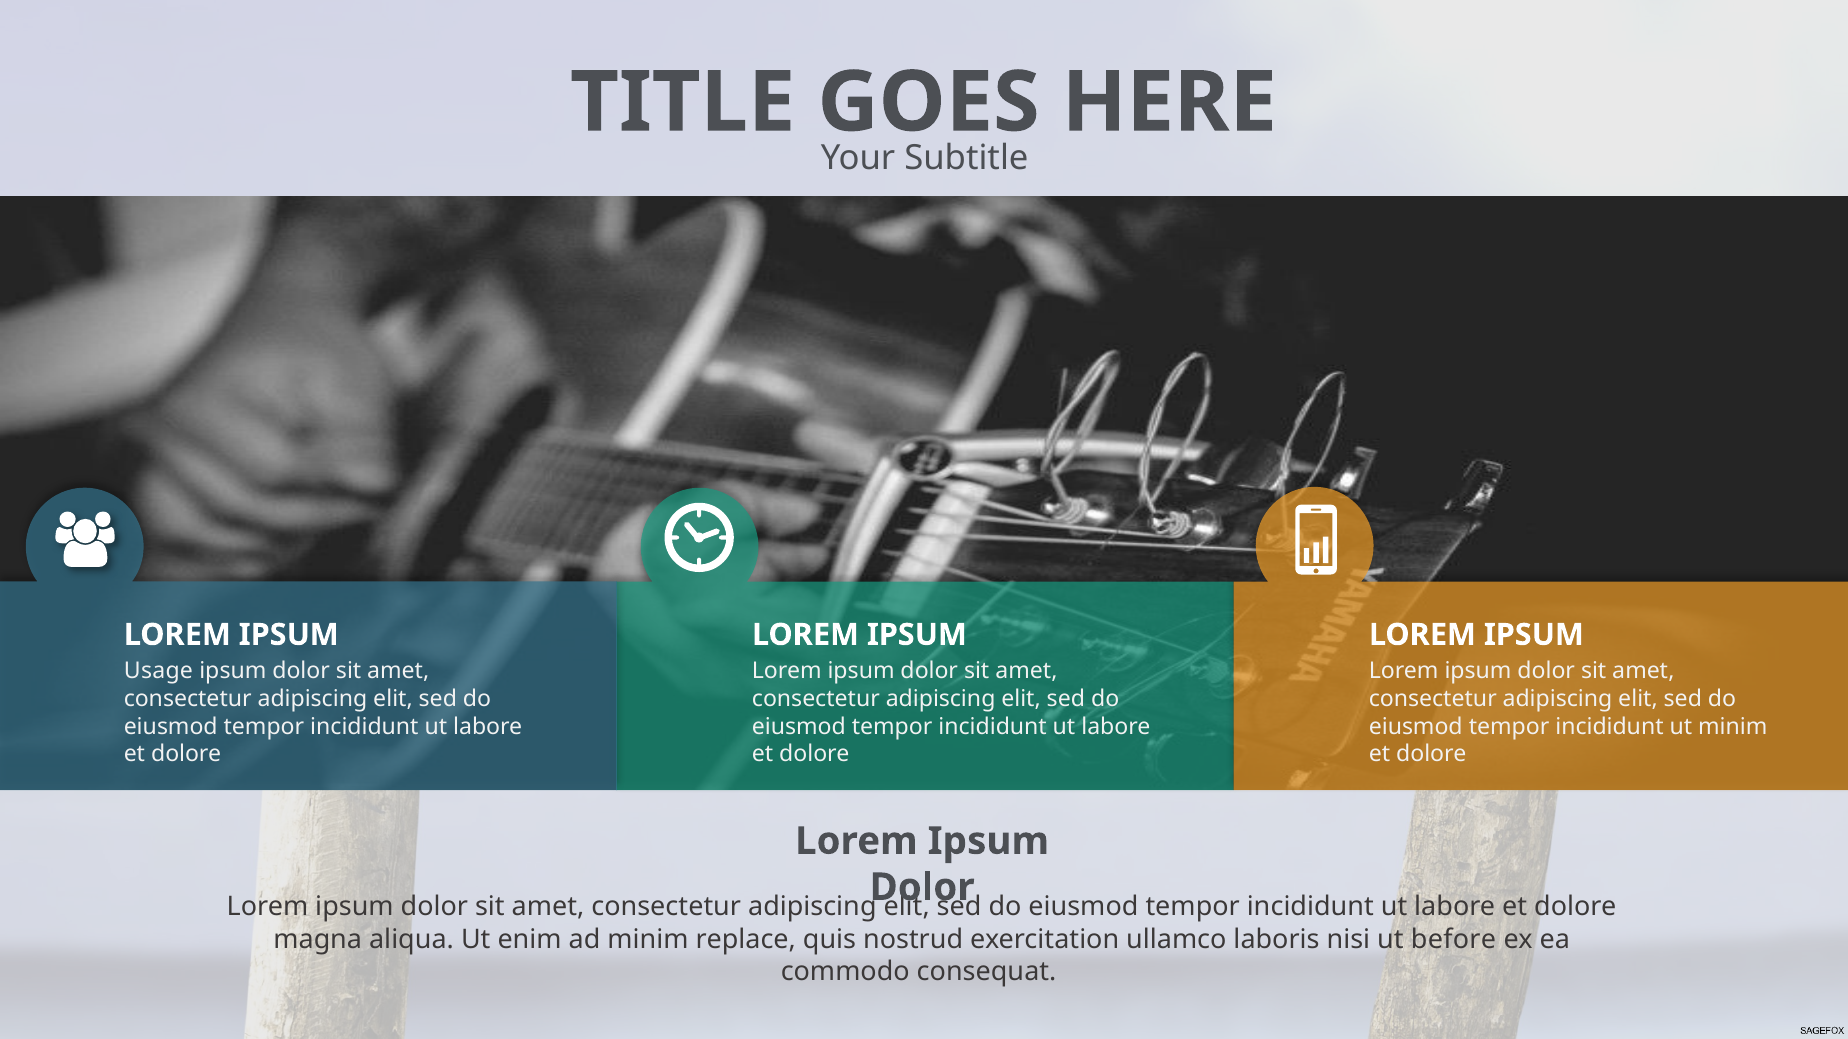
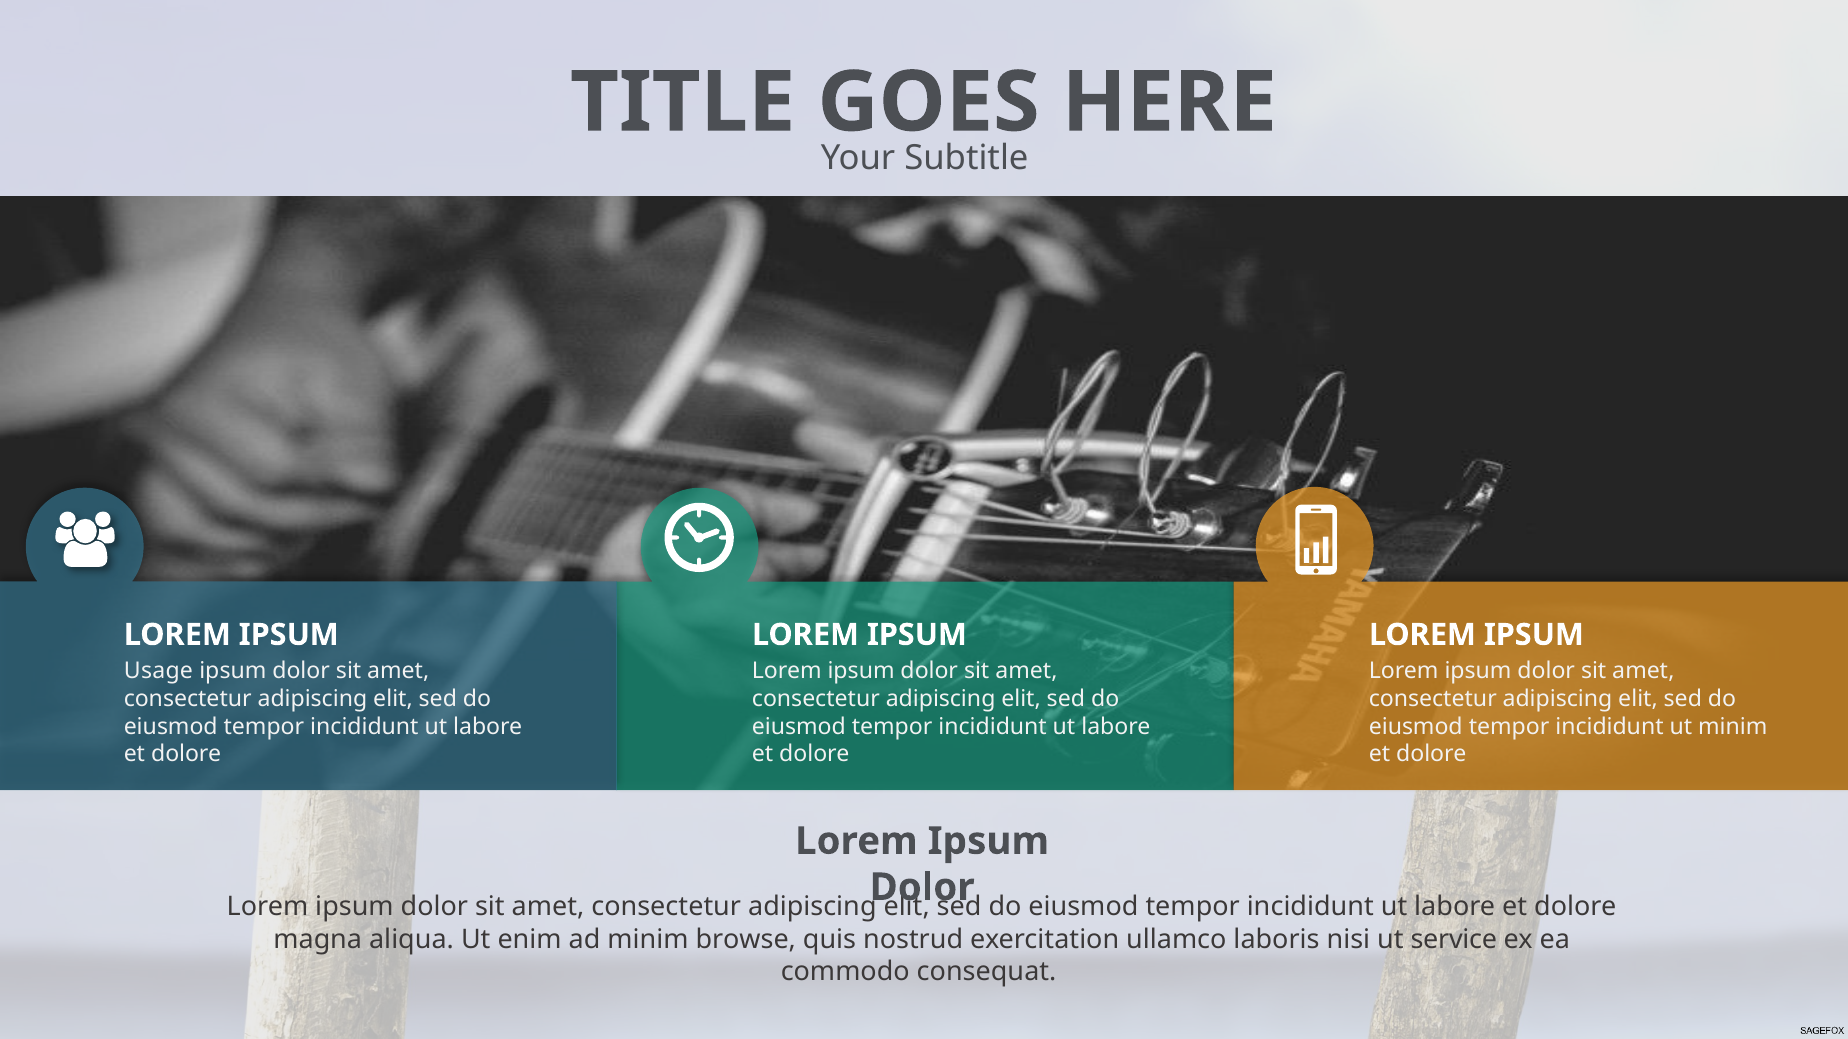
replace: replace -> browse
before: before -> service
